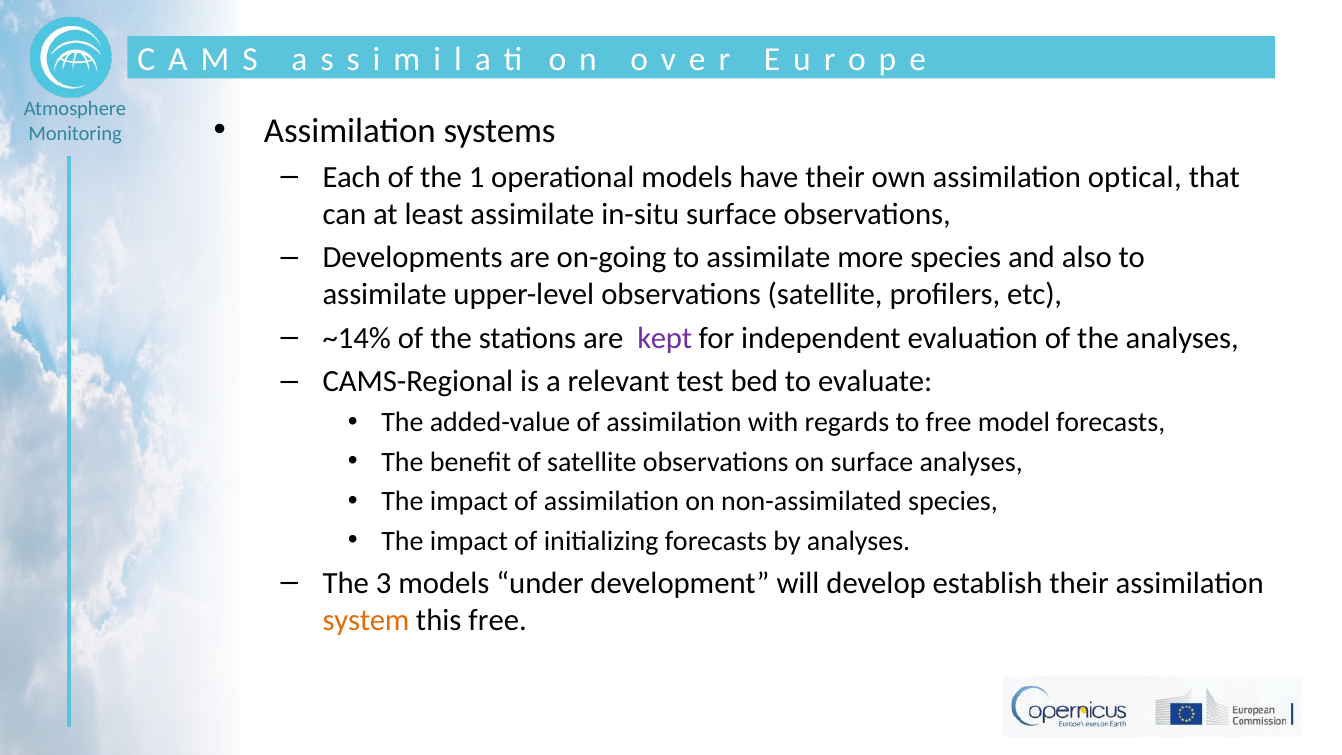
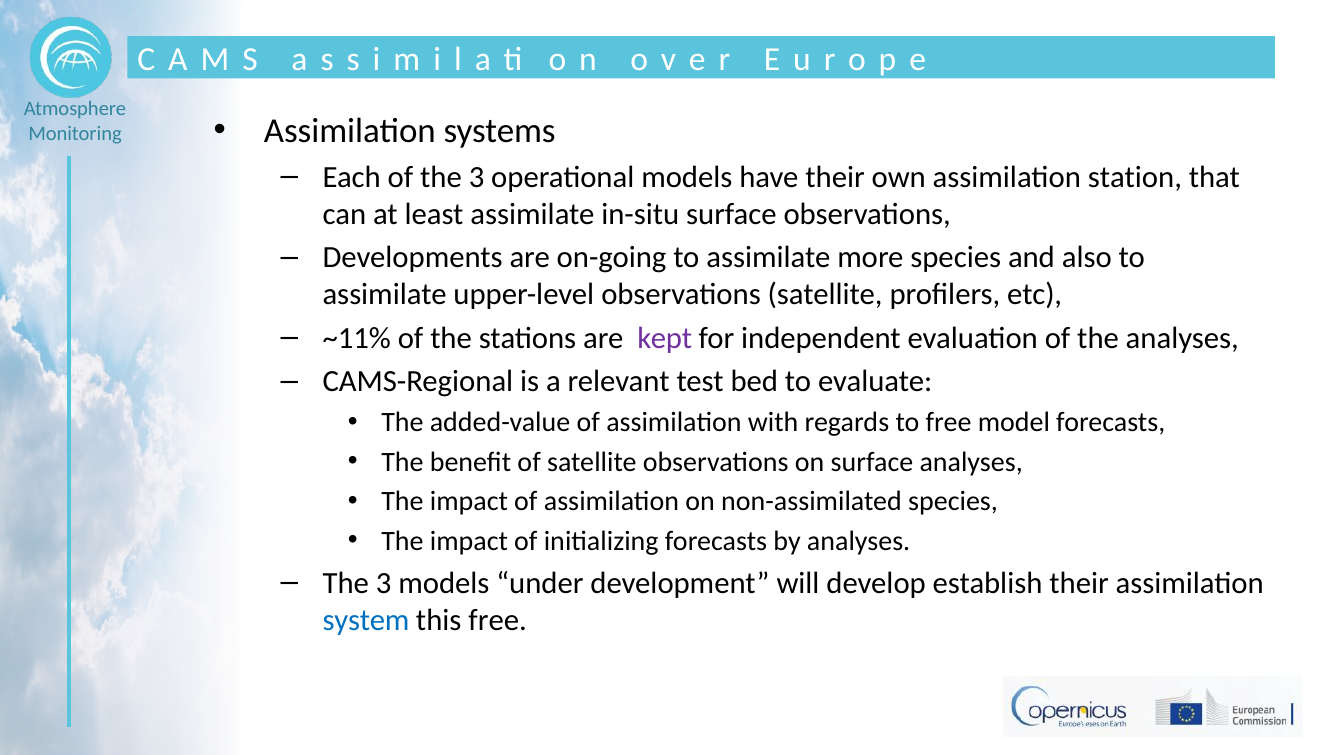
of the 1: 1 -> 3
optical: optical -> station
~14%: ~14% -> ~11%
system colour: orange -> blue
